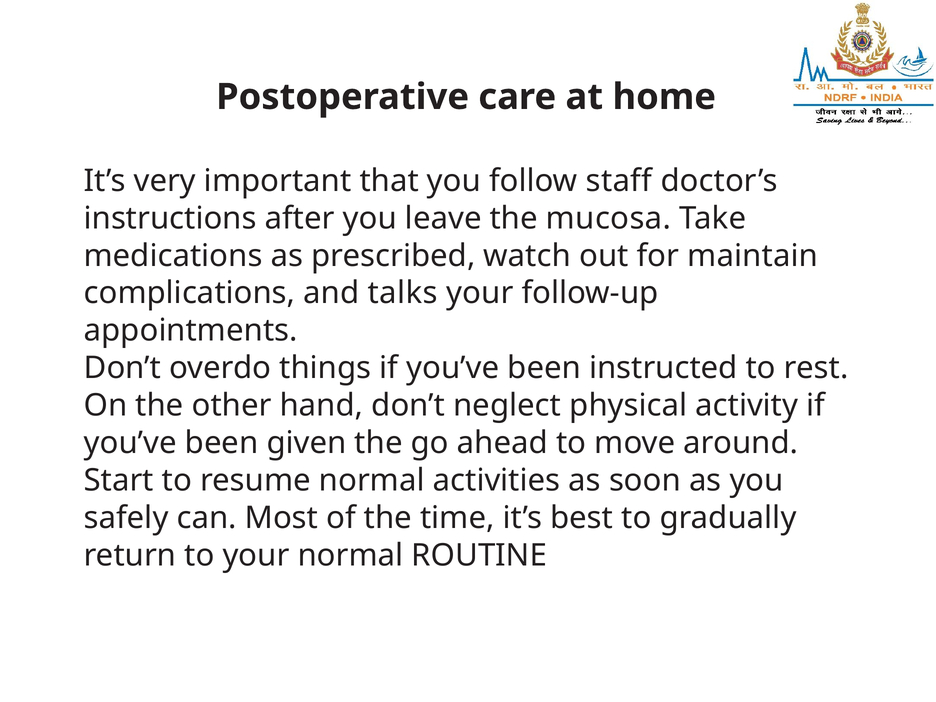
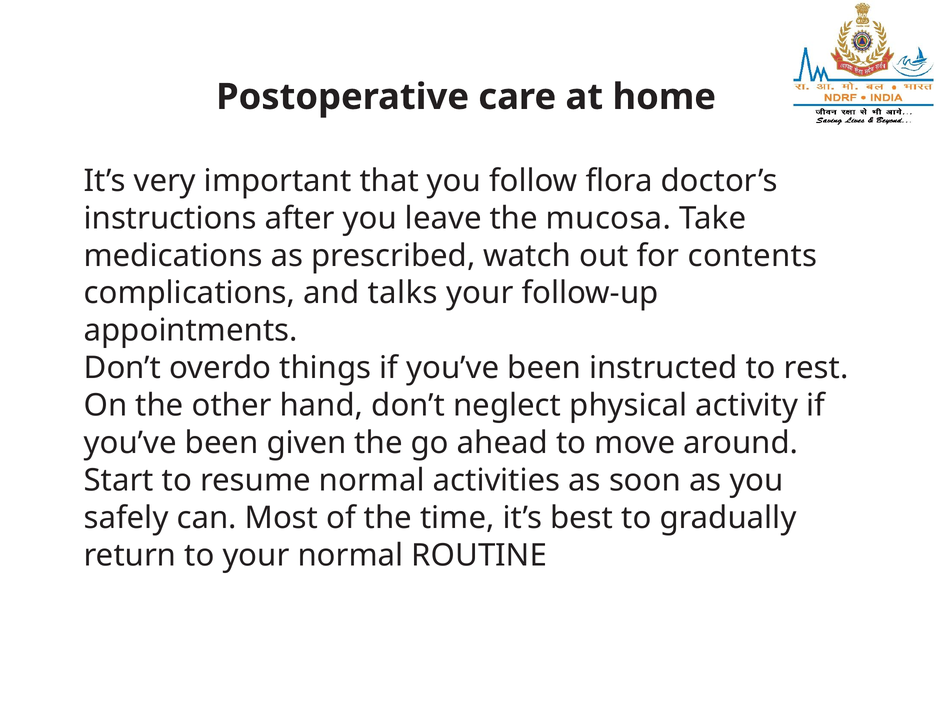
staff: staff -> flora
maintain: maintain -> contents
